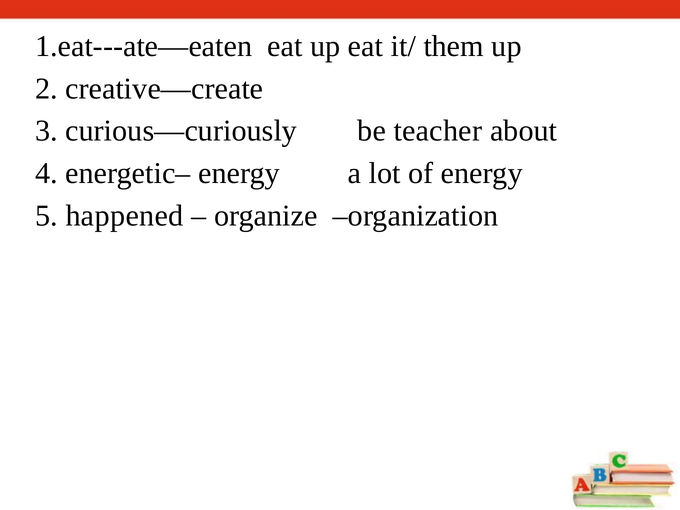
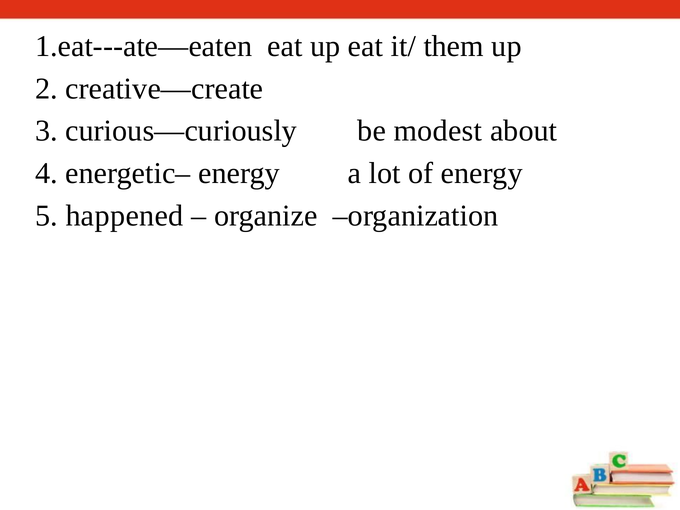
teacher: teacher -> modest
